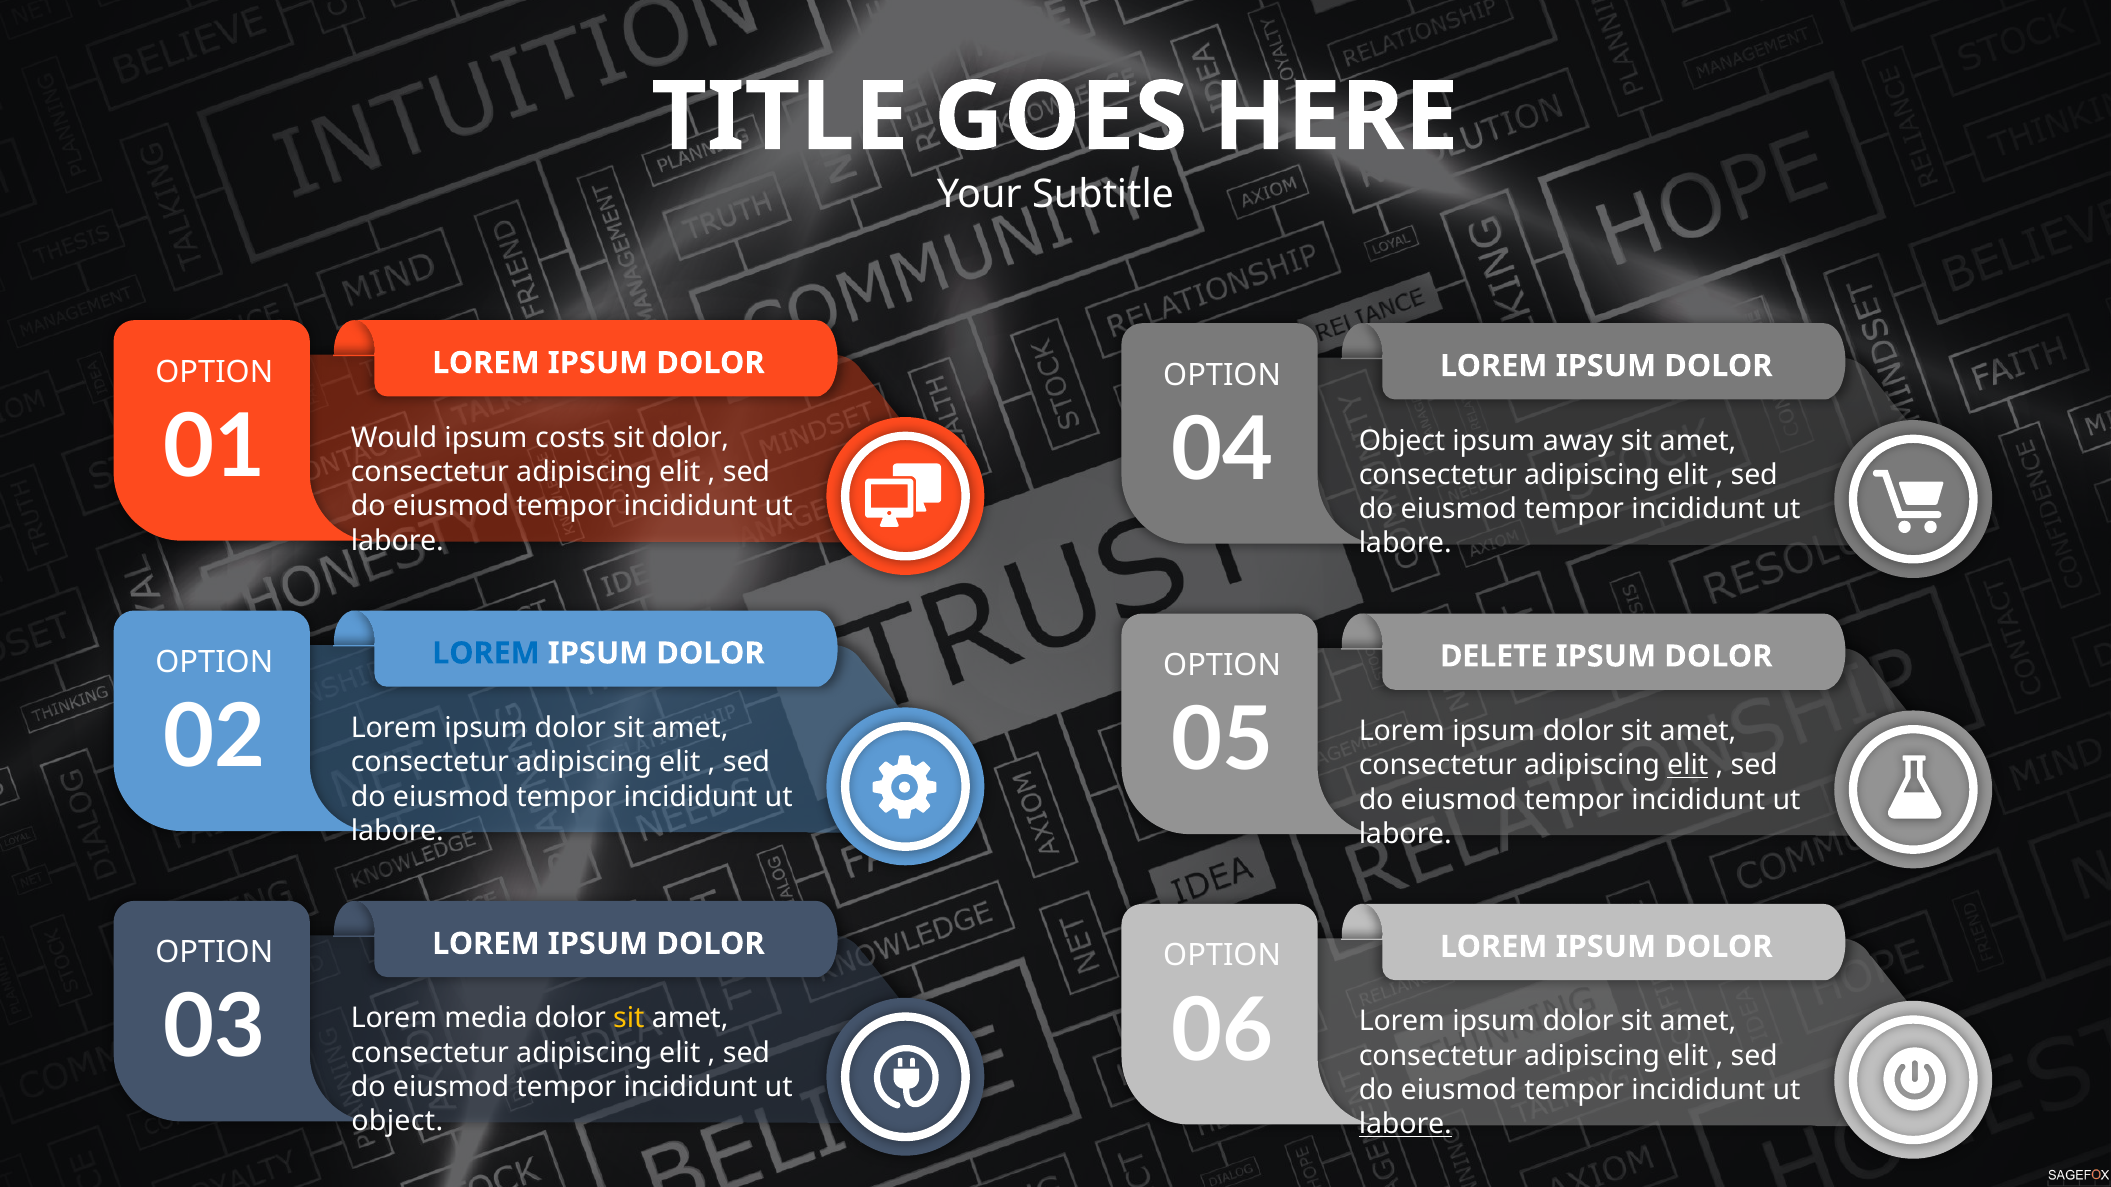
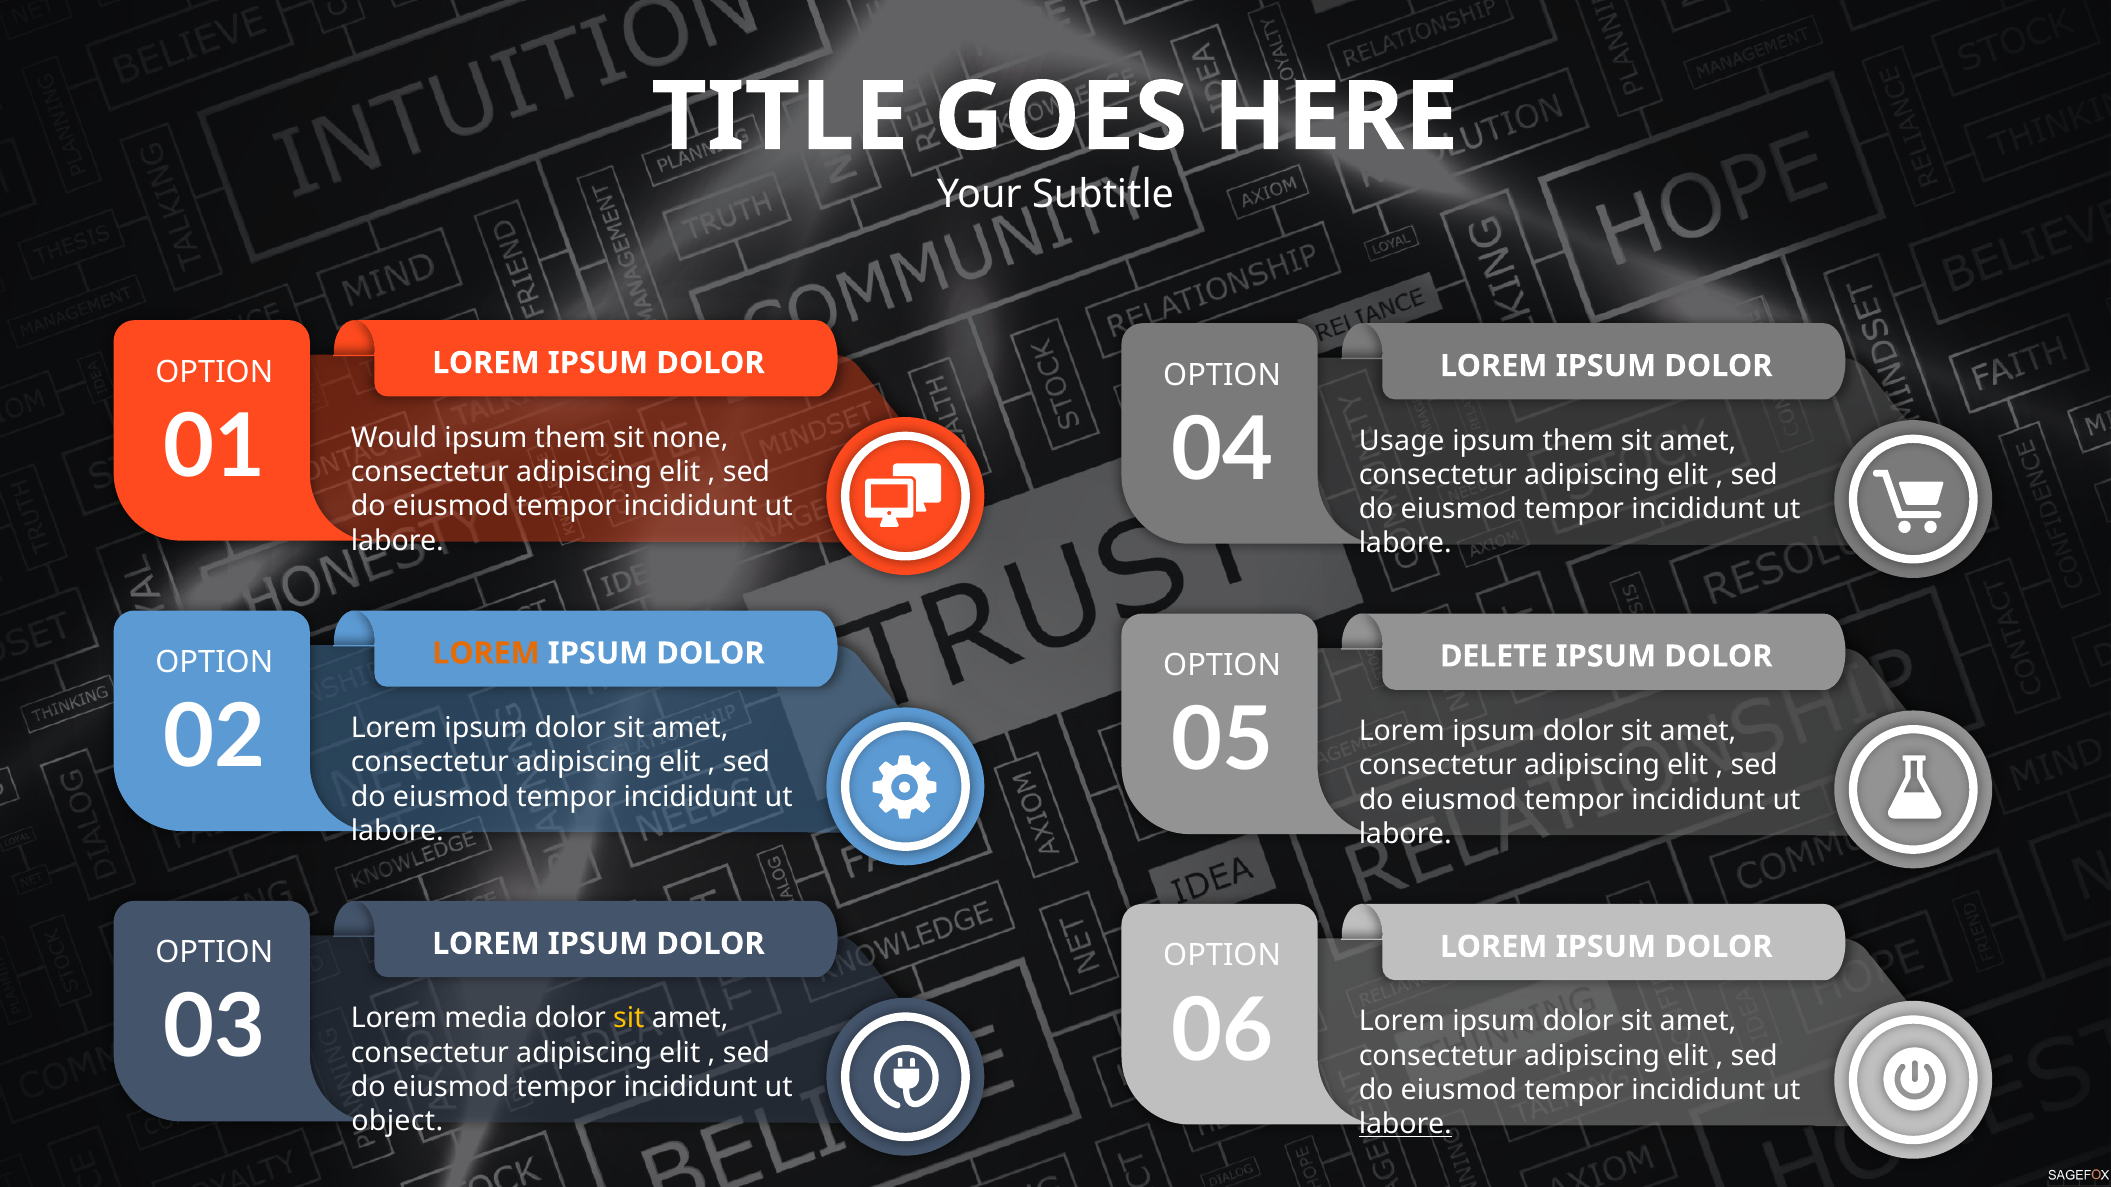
costs at (570, 438): costs -> them
sit dolor: dolor -> none
04 Object: Object -> Usage
away at (1578, 441): away -> them
LOREM at (486, 654) colour: blue -> orange
elit at (1688, 766) underline: present -> none
